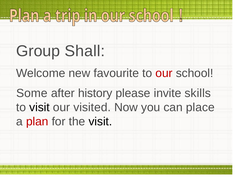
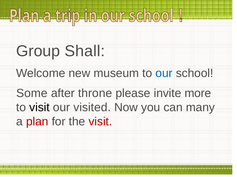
favourite: favourite -> museum
our at (164, 73) colour: red -> blue
history: history -> throne
skills: skills -> more
place: place -> many
visit at (100, 122) colour: black -> red
